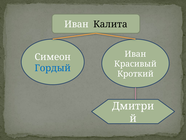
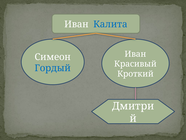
Калита colour: black -> blue
